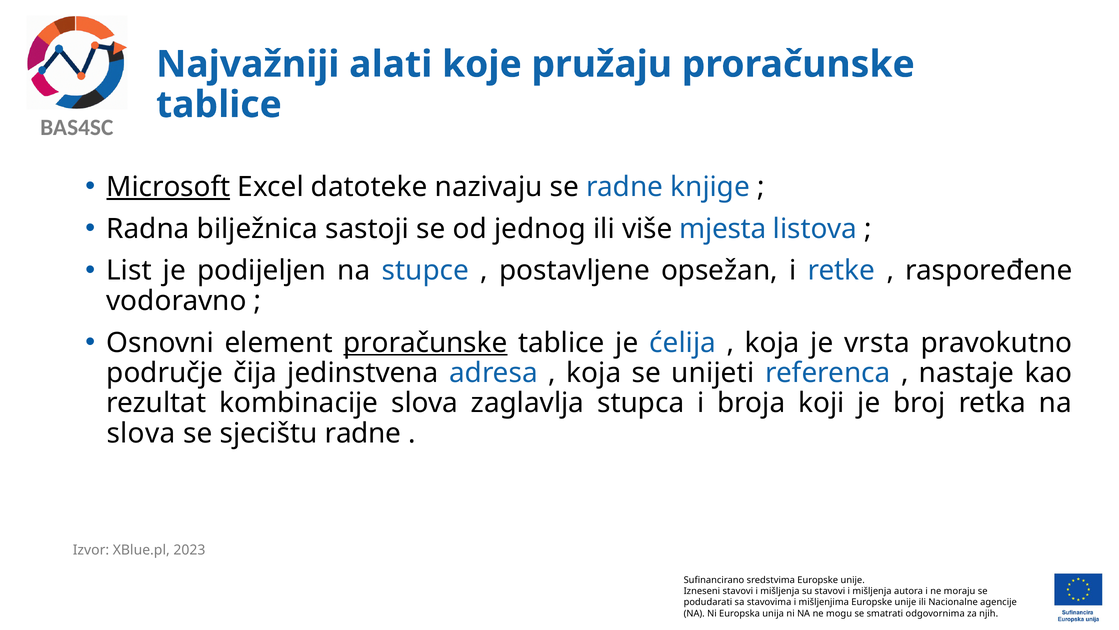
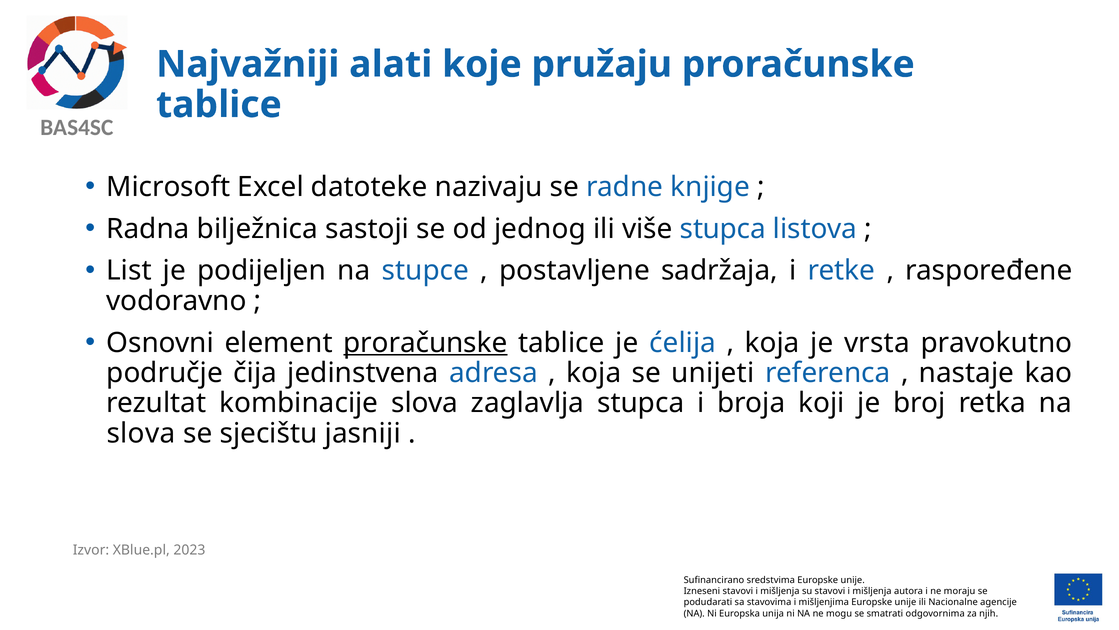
Microsoft underline: present -> none
više mjesta: mjesta -> stupca
opsežan: opsežan -> sadržaja
sjecištu radne: radne -> jasniji
